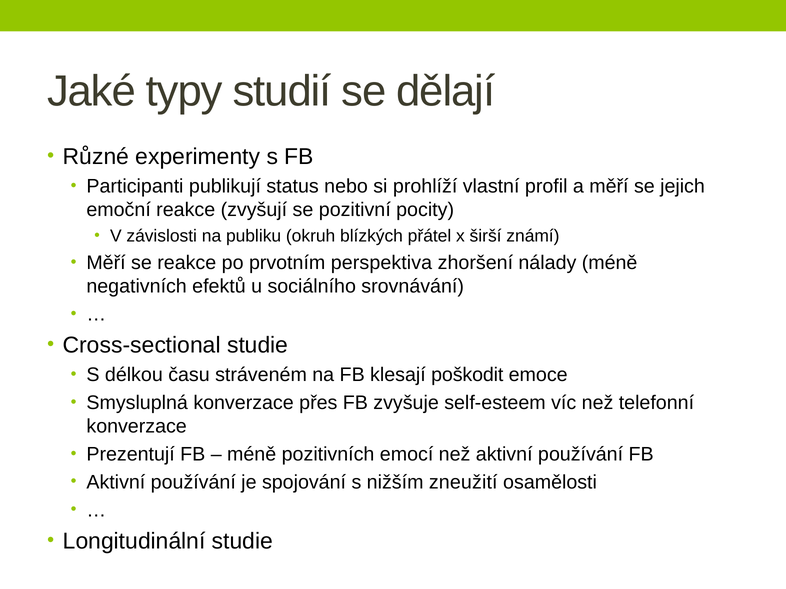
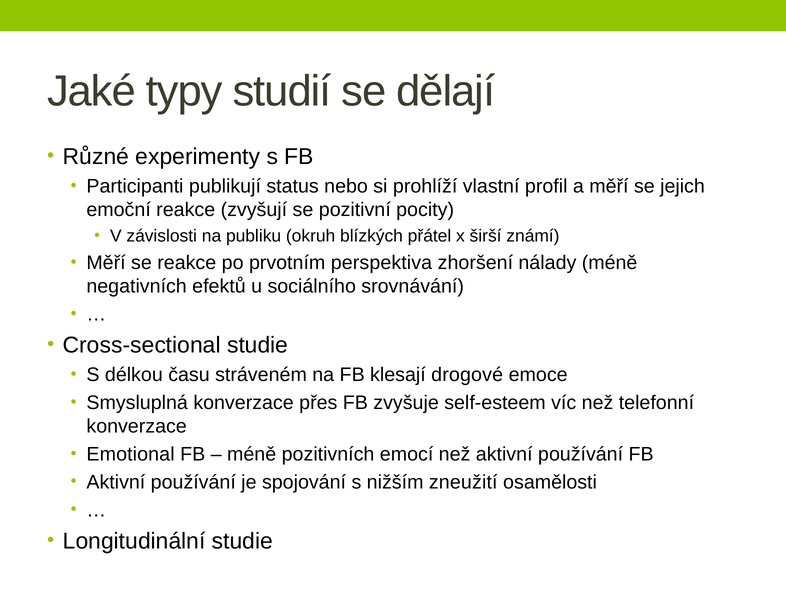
poškodit: poškodit -> drogové
Prezentují: Prezentují -> Emotional
